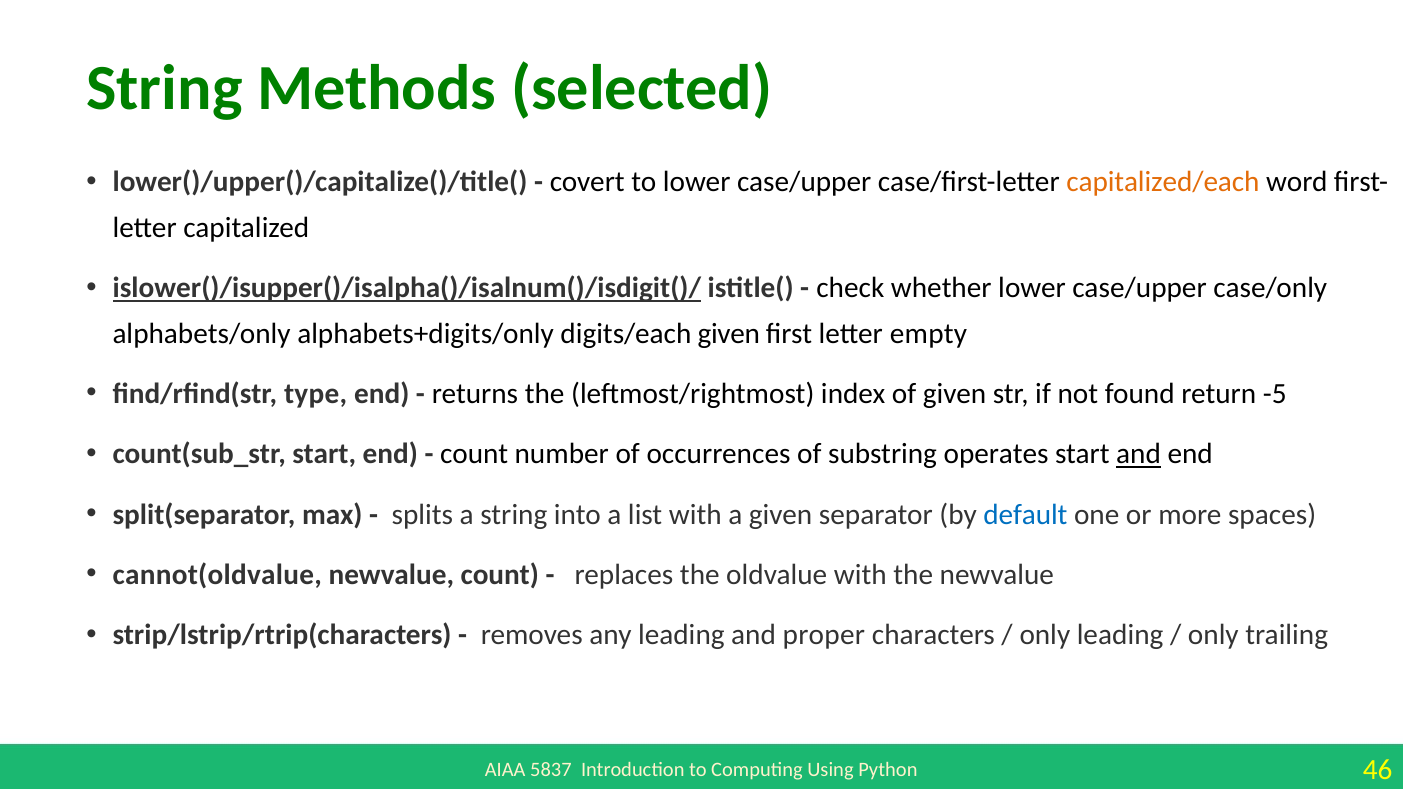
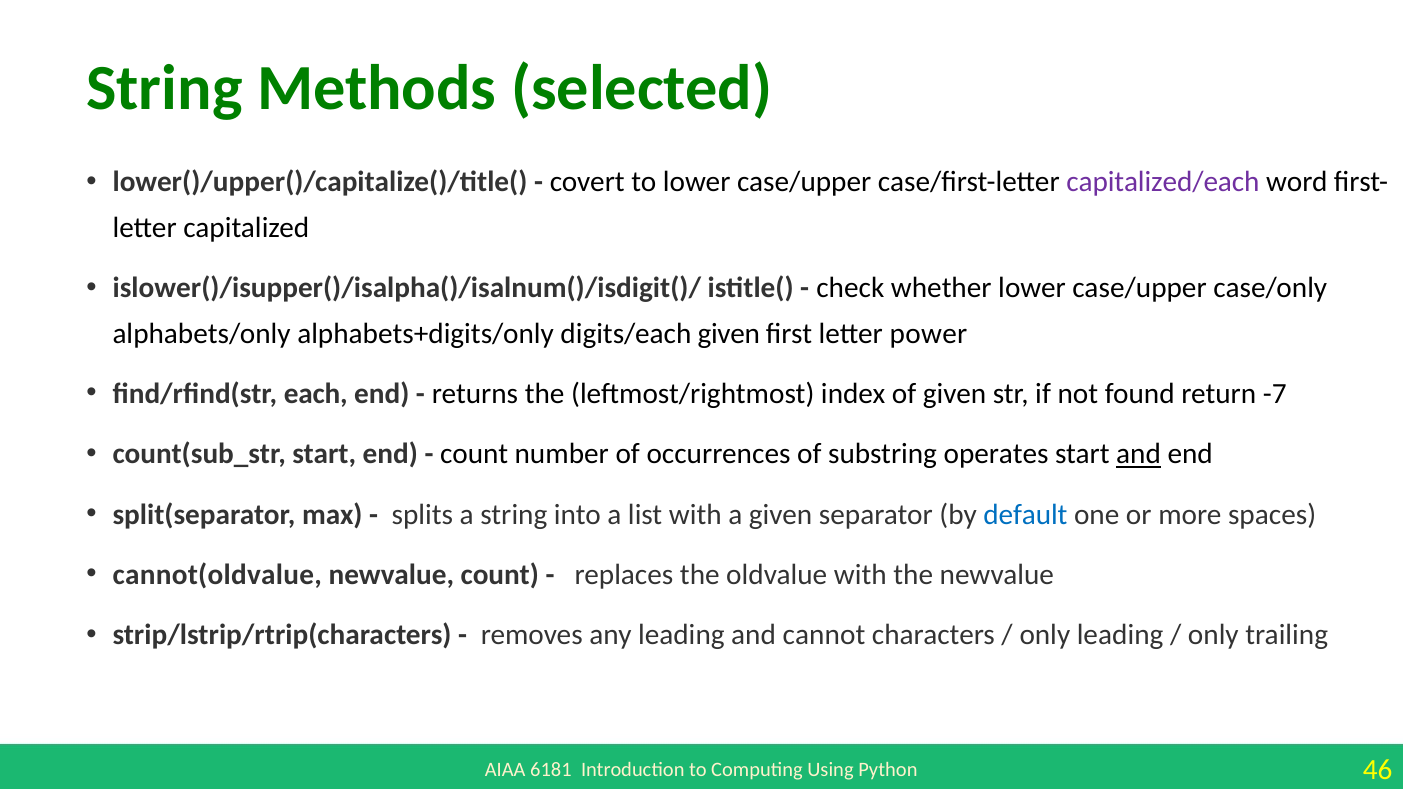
capitalized/each colour: orange -> purple
islower()/isupper()/isalpha()/isalnum()/isdigit()/ underline: present -> none
empty: empty -> power
type: type -> each
-5: -5 -> -7
proper: proper -> cannot
5837: 5837 -> 6181
